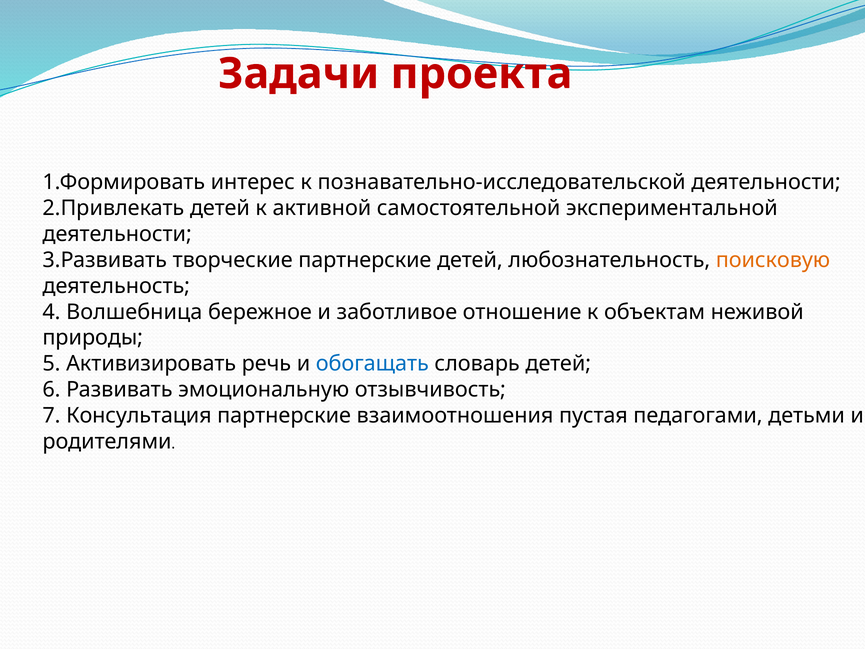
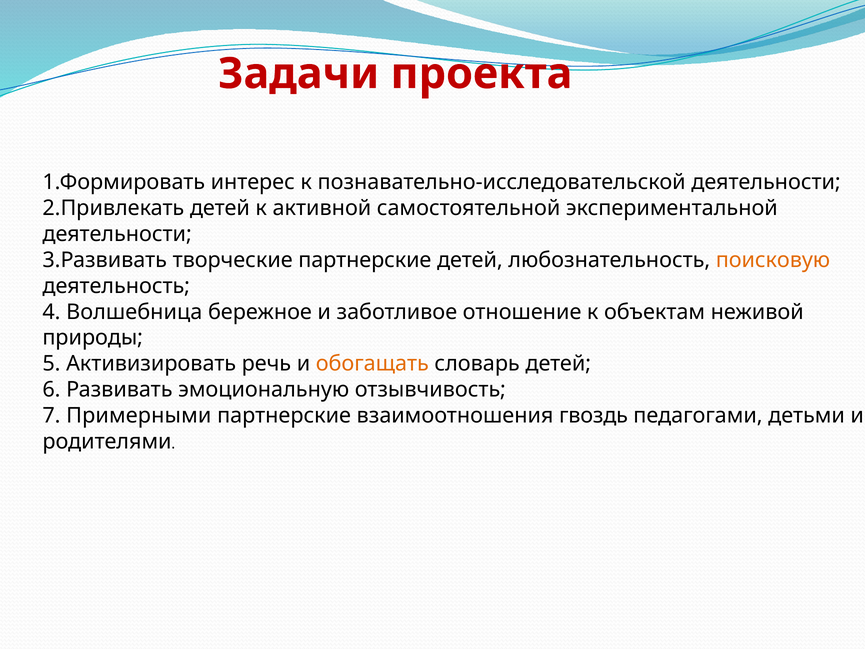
обогащать colour: blue -> orange
Консультация: Консультация -> Примерными
пустая: пустая -> гвоздь
